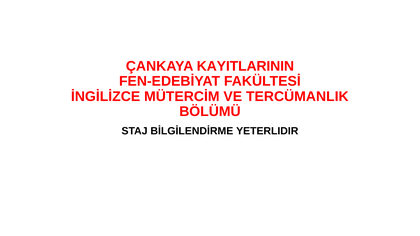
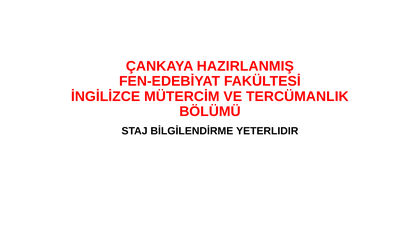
KAYITLARININ: KAYITLARININ -> HAZIRLANMIŞ
